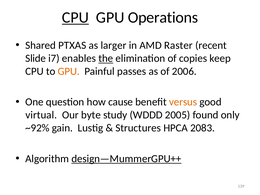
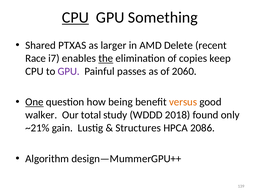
Operations: Operations -> Something
Raster: Raster -> Delete
Slide: Slide -> Race
GPU at (69, 71) colour: orange -> purple
2006: 2006 -> 2060
One underline: none -> present
cause: cause -> being
virtual: virtual -> walker
byte: byte -> total
2005: 2005 -> 2018
~92%: ~92% -> ~21%
2083: 2083 -> 2086
design—MummerGPU++ underline: present -> none
